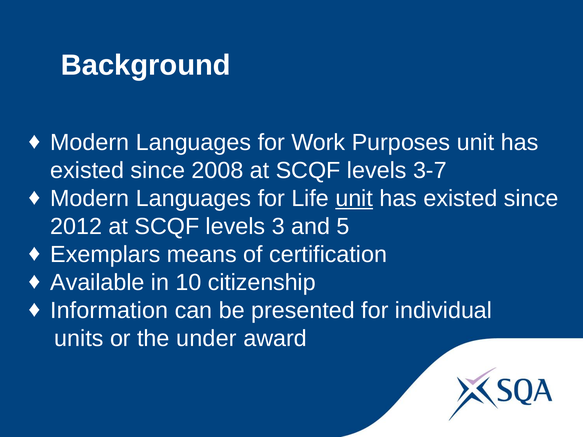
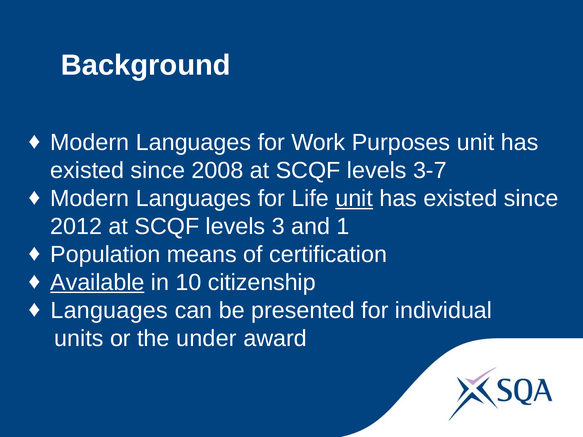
5: 5 -> 1
Exemplars: Exemplars -> Population
Available underline: none -> present
Information at (109, 311): Information -> Languages
